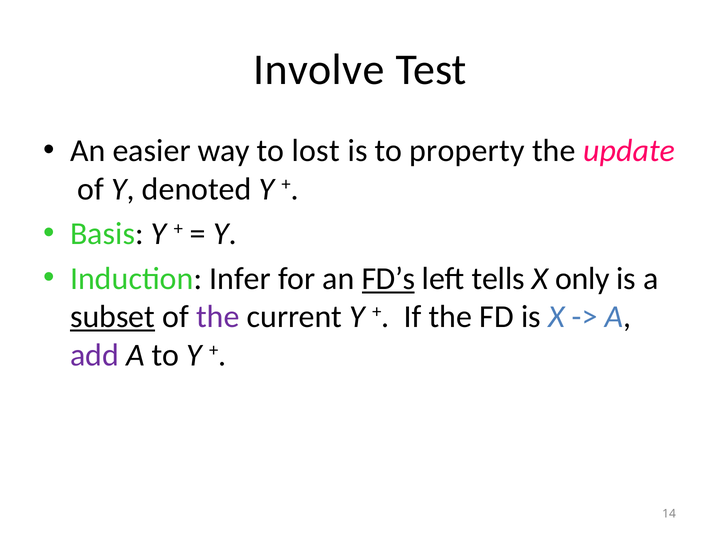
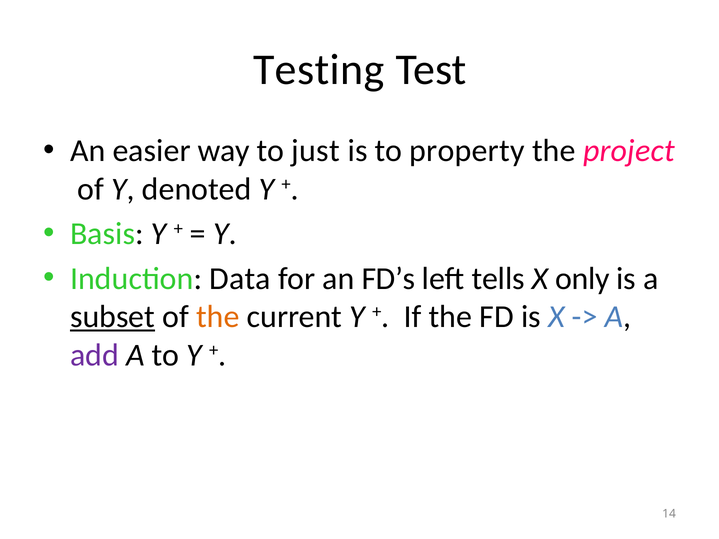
Involve: Involve -> Testing
lost: lost -> just
update: update -> project
Infer: Infer -> Data
FD’s underline: present -> none
the at (218, 317) colour: purple -> orange
